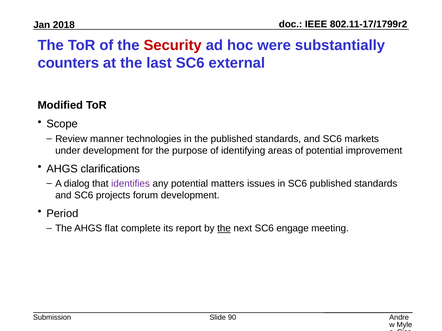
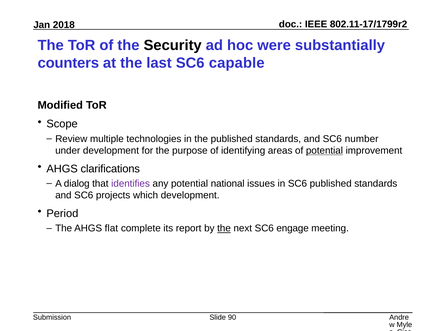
Security colour: red -> black
external: external -> capable
manner: manner -> multiple
markets: markets -> number
potential at (324, 151) underline: none -> present
matters: matters -> national
forum: forum -> which
